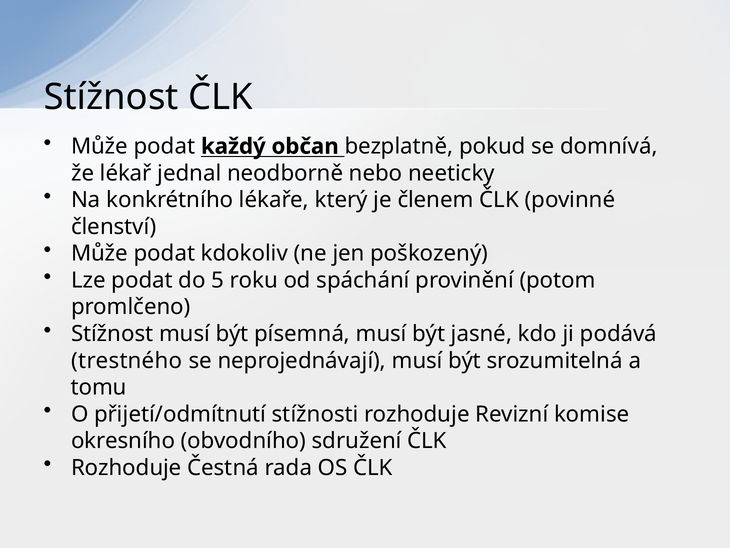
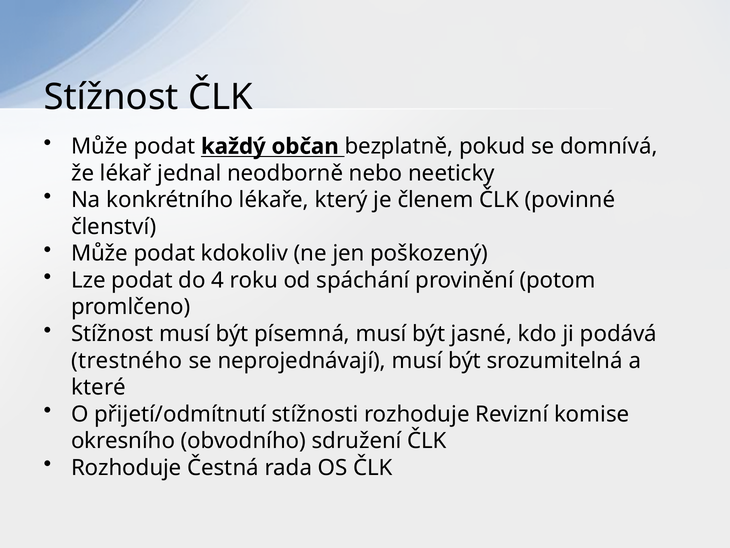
5: 5 -> 4
tomu: tomu -> které
